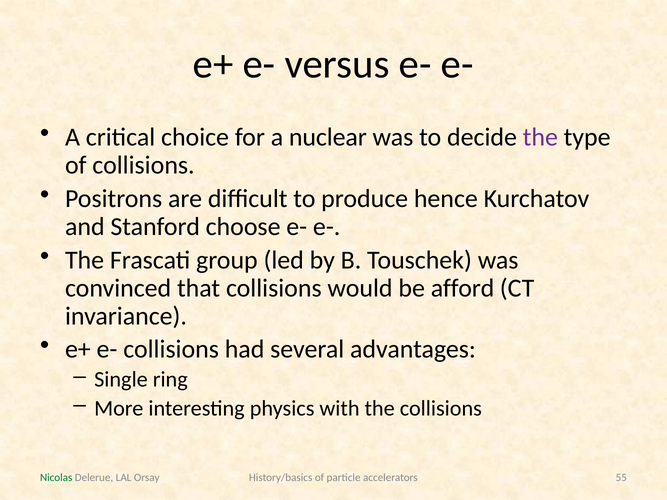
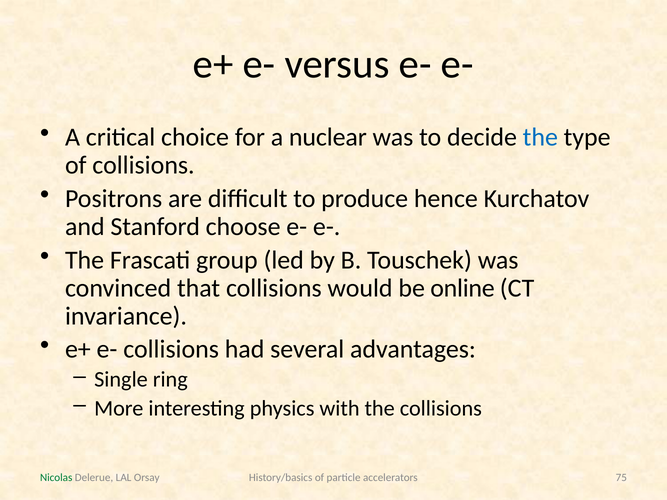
the at (540, 137) colour: purple -> blue
afford: afford -> online
55: 55 -> 75
